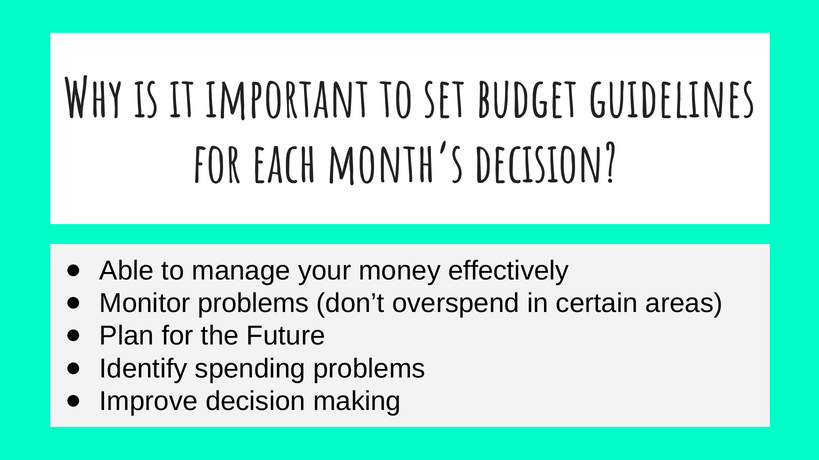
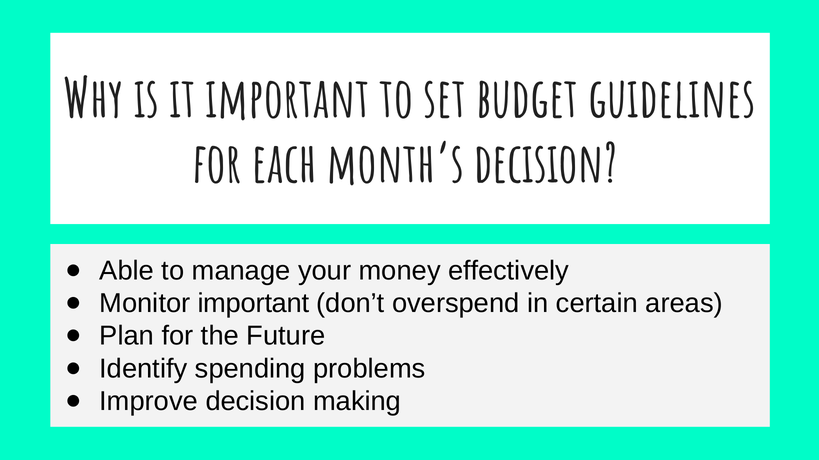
Monitor problems: problems -> important
